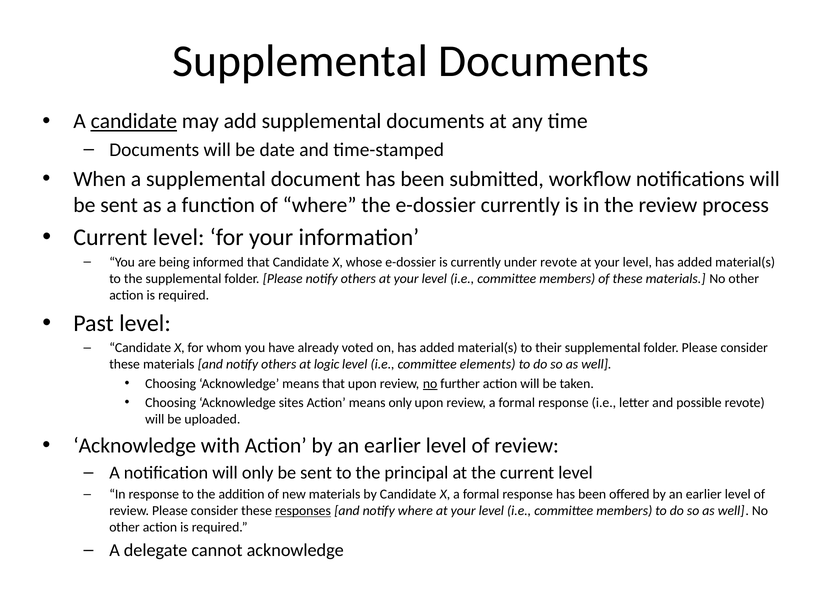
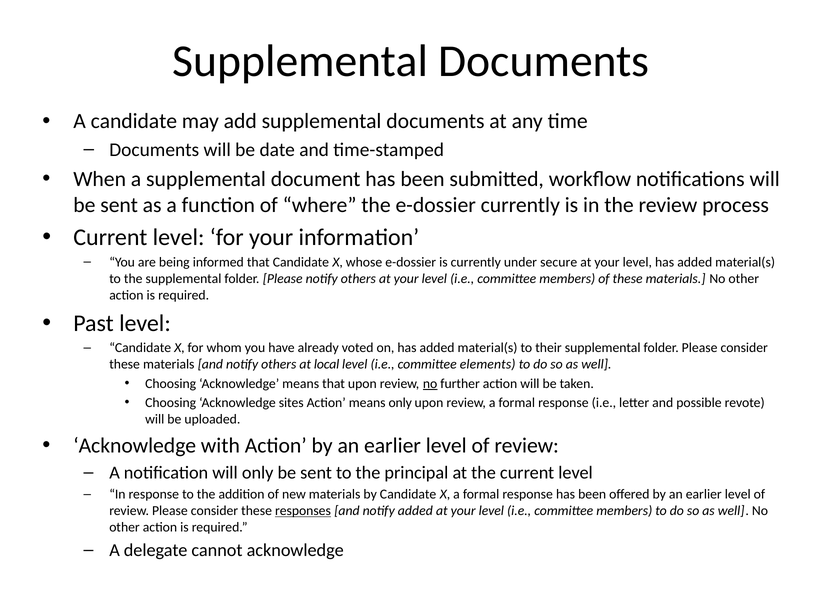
candidate at (134, 121) underline: present -> none
under revote: revote -> secure
logic: logic -> local
notify where: where -> added
